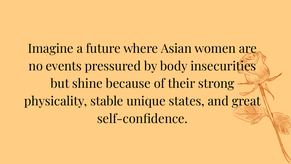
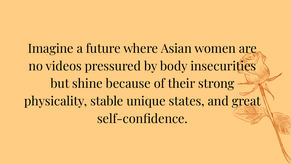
events: events -> videos
